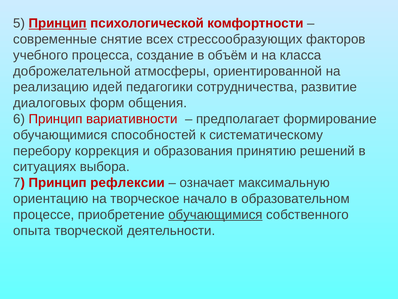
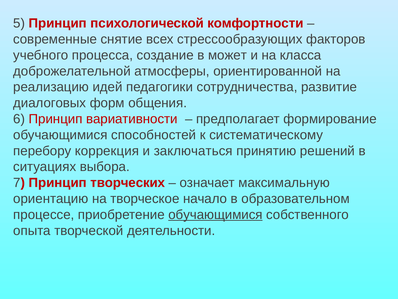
Принцип at (58, 23) underline: present -> none
объём: объём -> может
образования: образования -> заключаться
рефлексии: рефлексии -> творческих
